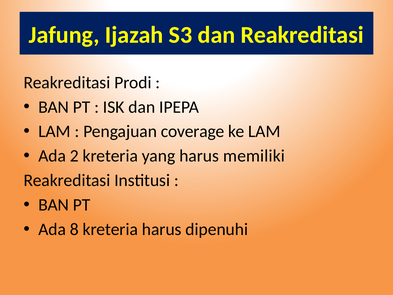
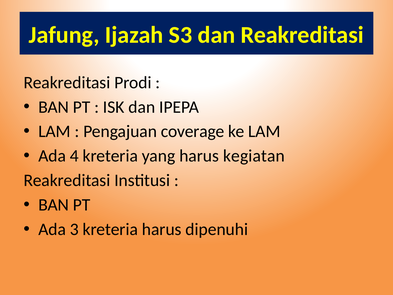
2: 2 -> 4
memiliki: memiliki -> kegiatan
8: 8 -> 3
